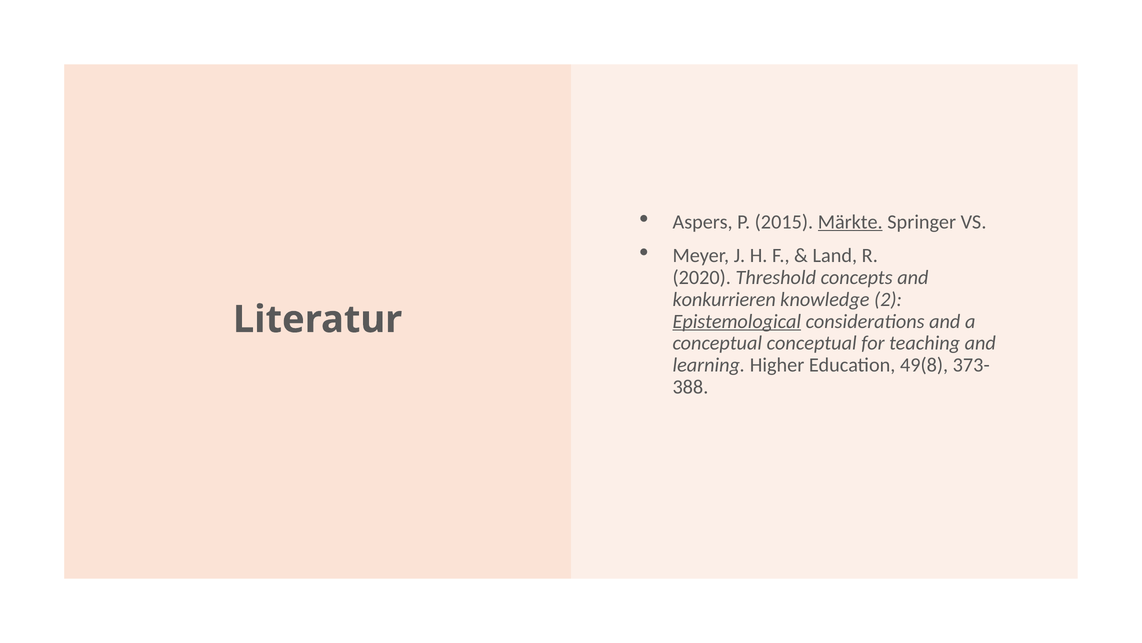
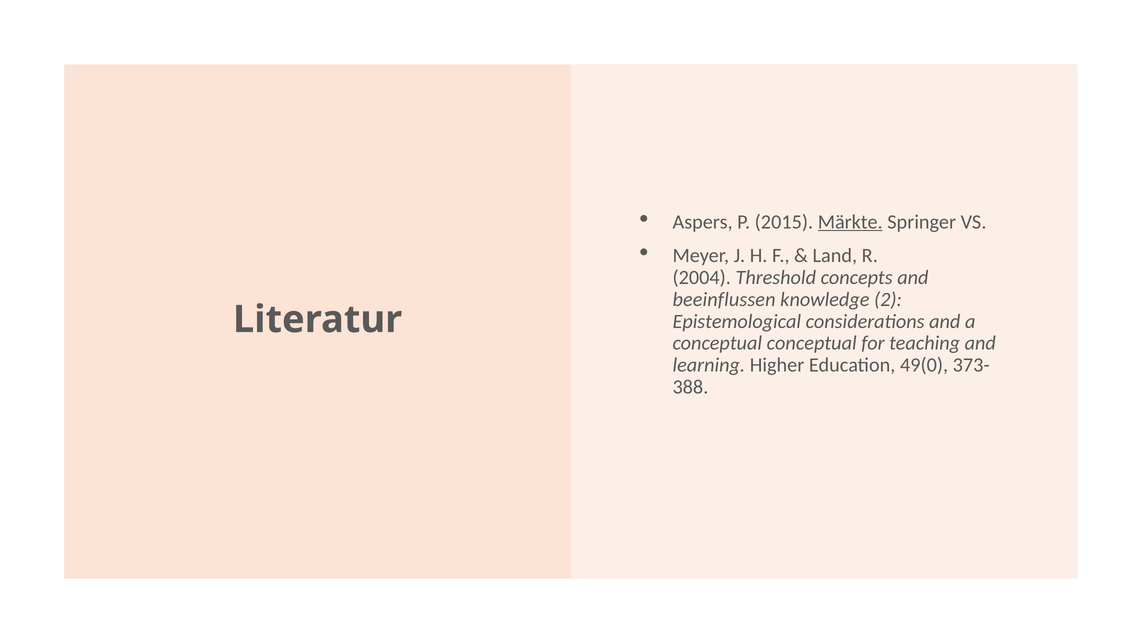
2020: 2020 -> 2004
konkurrieren: konkurrieren -> beeinflussen
Epistemological underline: present -> none
49(8: 49(8 -> 49(0
